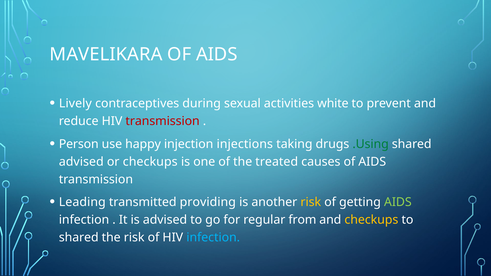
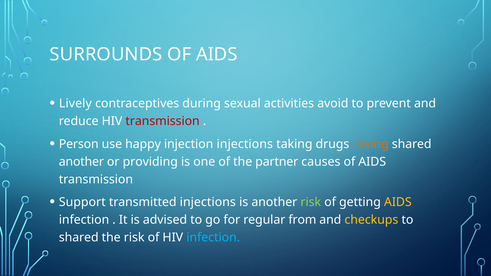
MAVELIKARA: MAVELIKARA -> SURROUNDS
white: white -> avoid
.Using colour: green -> orange
advised at (81, 162): advised -> another
or checkups: checkups -> providing
treated: treated -> partner
Leading: Leading -> Support
transmitted providing: providing -> injections
risk at (311, 202) colour: yellow -> light green
AIDS at (398, 202) colour: light green -> yellow
